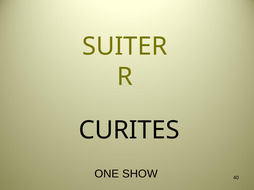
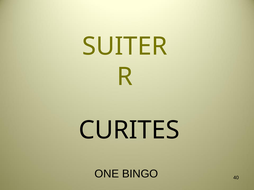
SHOW: SHOW -> BINGO
